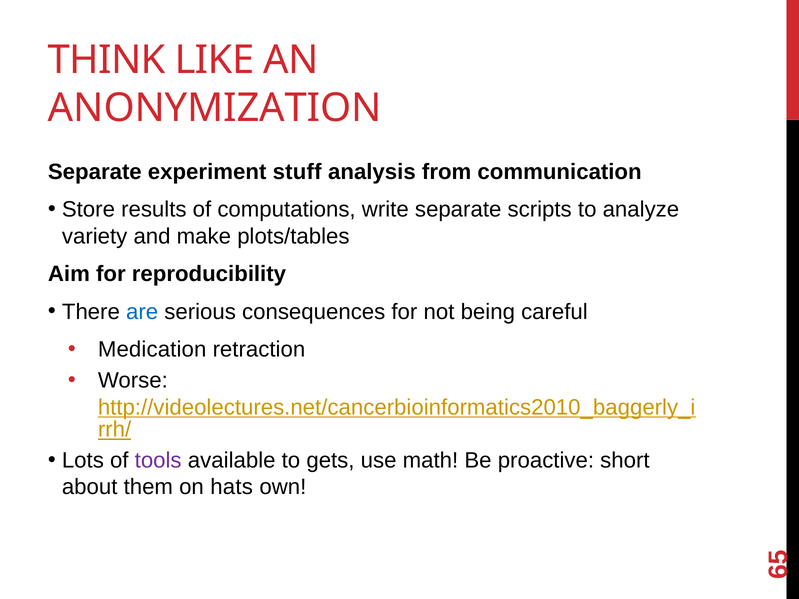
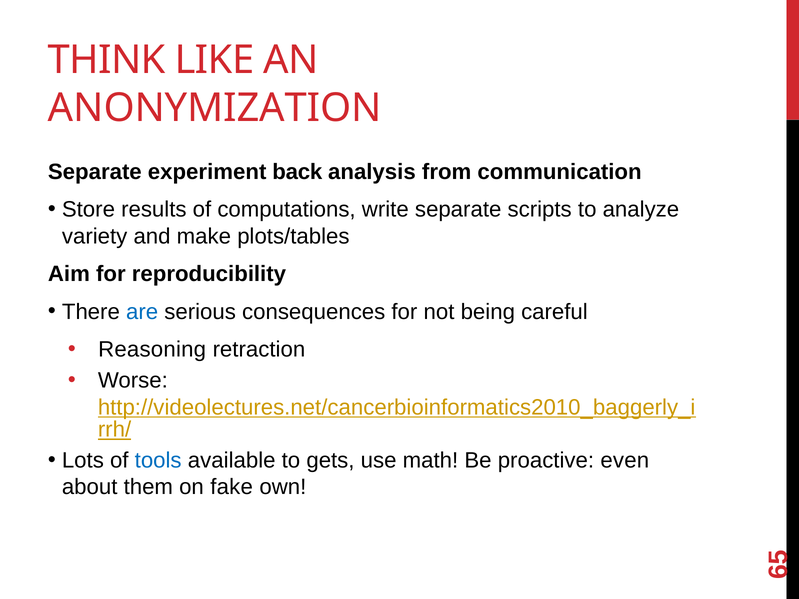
stuff: stuff -> back
Medication: Medication -> Reasoning
tools colour: purple -> blue
short: short -> even
hats: hats -> fake
